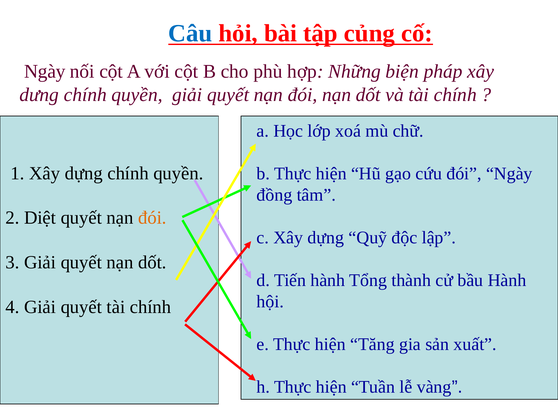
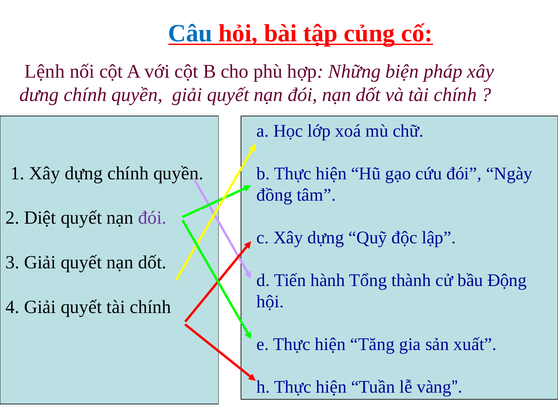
Ngày at (45, 72): Ngày -> Lệnh
đói at (152, 218) colour: orange -> purple
bầu Hành: Hành -> Động
